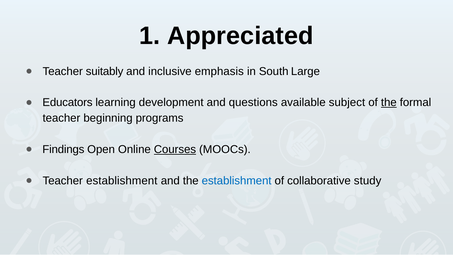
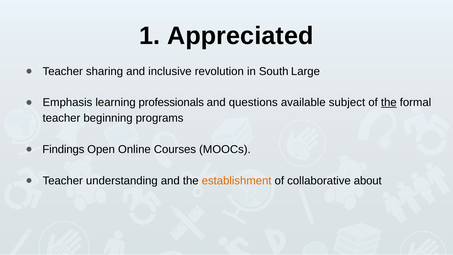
suitably: suitably -> sharing
emphasis: emphasis -> revolution
Educators: Educators -> Emphasis
development: development -> professionals
Courses underline: present -> none
Teacher establishment: establishment -> understanding
establishment at (237, 181) colour: blue -> orange
study: study -> about
